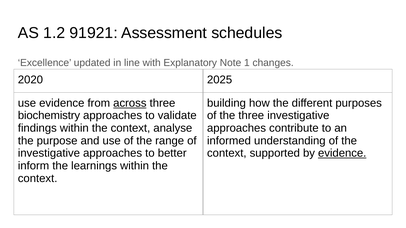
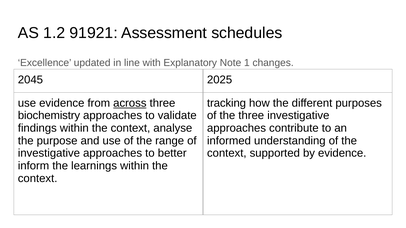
2020: 2020 -> 2045
building: building -> tracking
evidence at (342, 154) underline: present -> none
